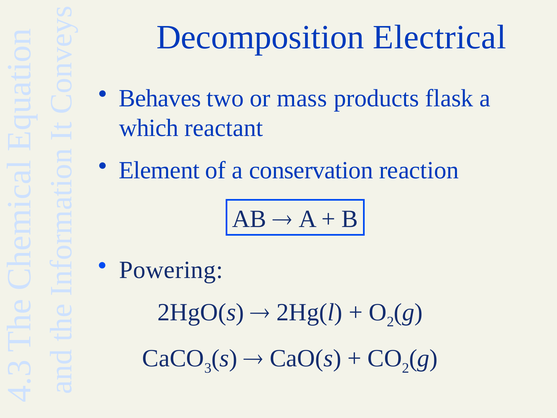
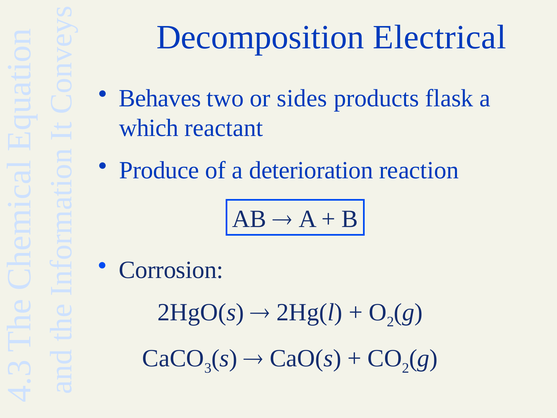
mass: mass -> sides
Element: Element -> Produce
conservation: conservation -> deterioration
Powering: Powering -> Corrosion
